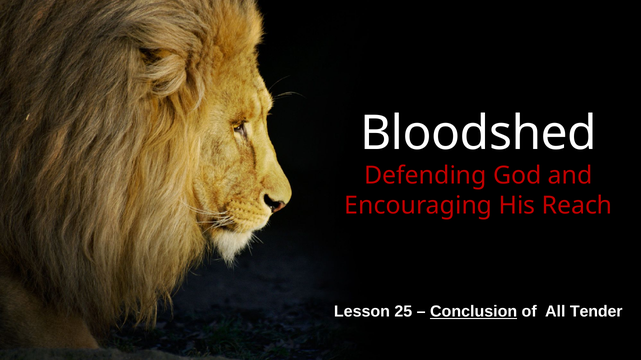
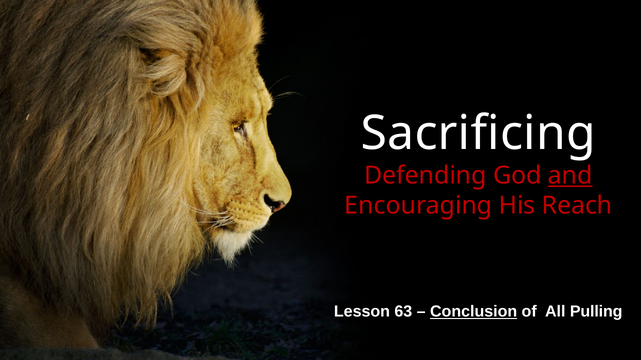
Bloodshed: Bloodshed -> Sacrificing
and underline: none -> present
25: 25 -> 63
Tender: Tender -> Pulling
